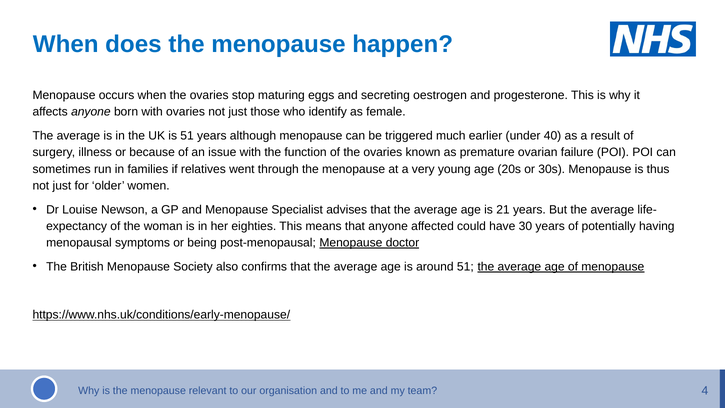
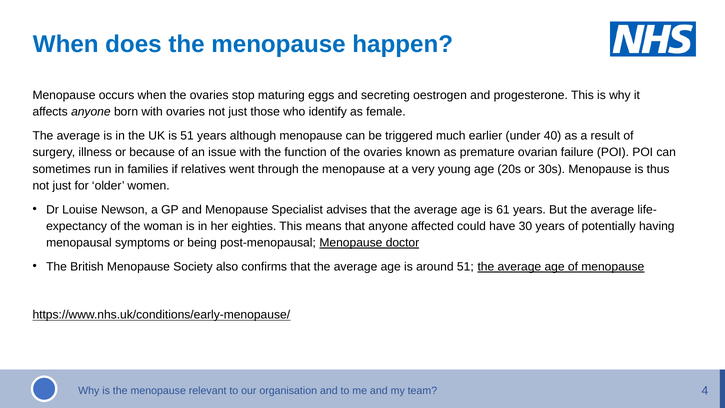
21: 21 -> 61
